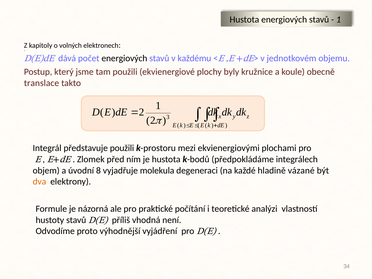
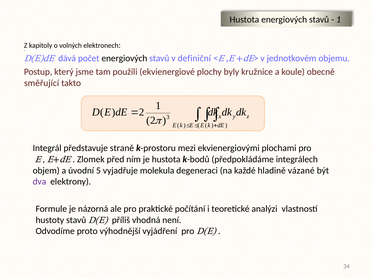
každému: každému -> definiční
translace: translace -> směřující
představuje použili: použili -> straně
8: 8 -> 5
dva colour: orange -> purple
